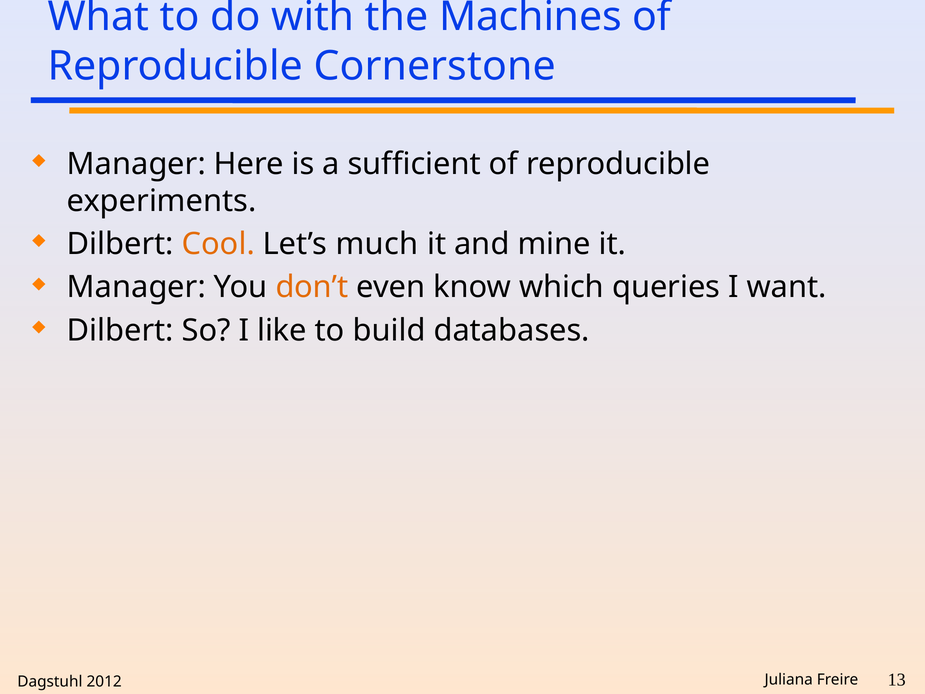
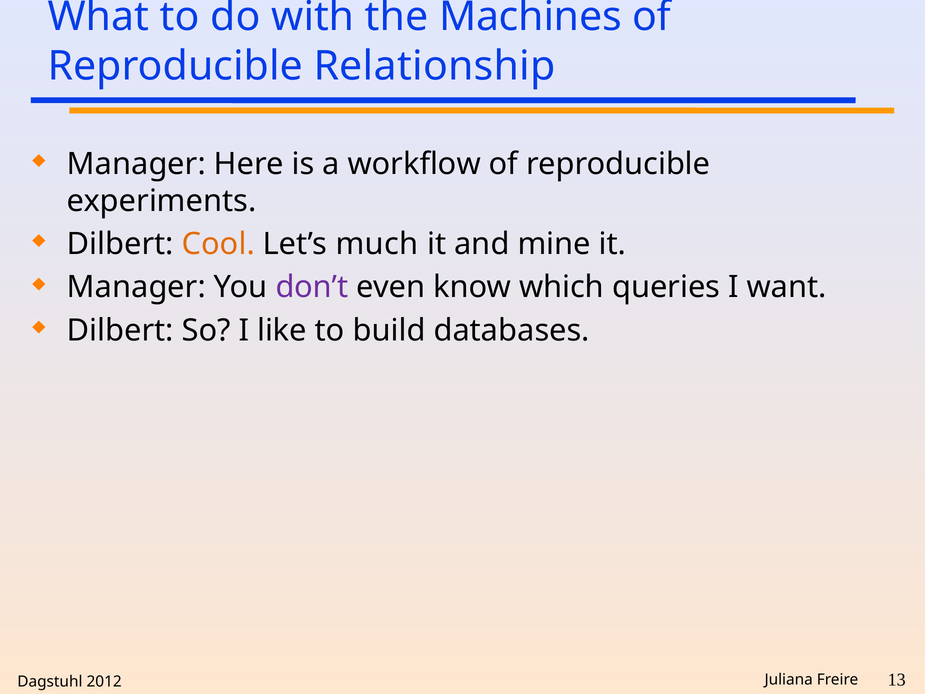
Cornerstone: Cornerstone -> Relationship
sufficient: sufficient -> workflow
don’t colour: orange -> purple
